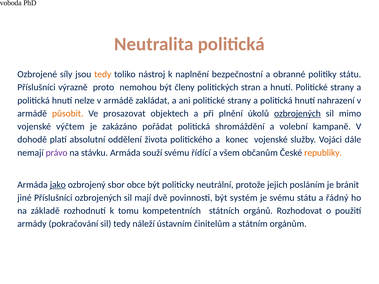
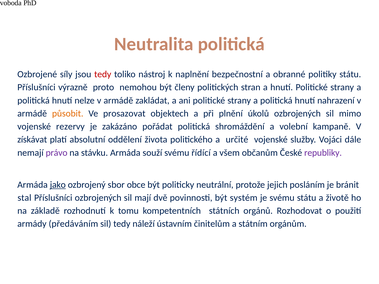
tedy at (103, 74) colour: orange -> red
ozbrojených at (297, 114) underline: present -> none
výčtem: výčtem -> rezervy
dohodě: dohodě -> získávat
konec: konec -> určité
republiky colour: orange -> purple
jiné: jiné -> stal
řádný: řádný -> životě
pokračování: pokračování -> předáváním
